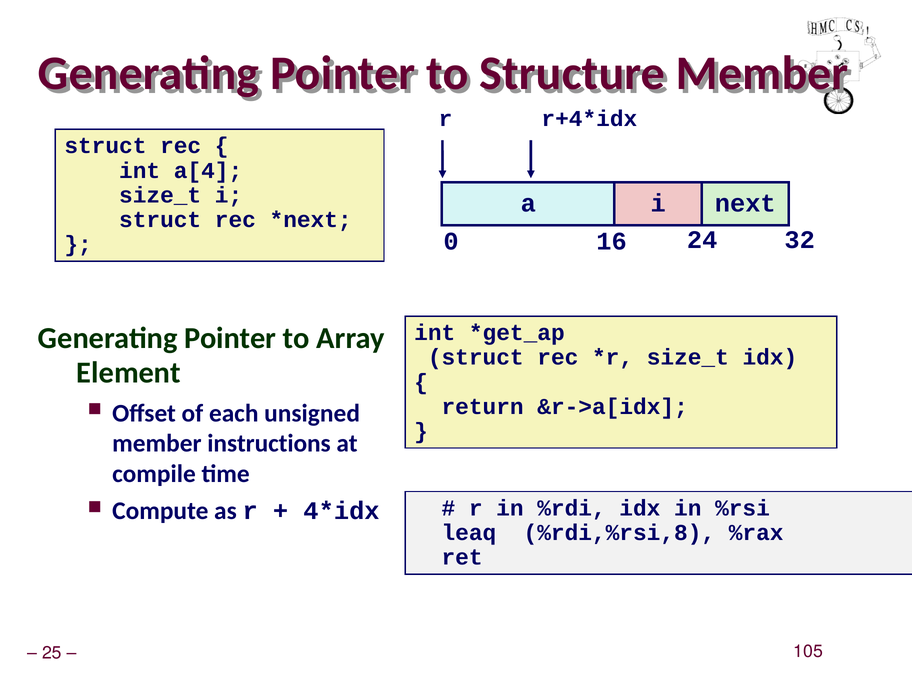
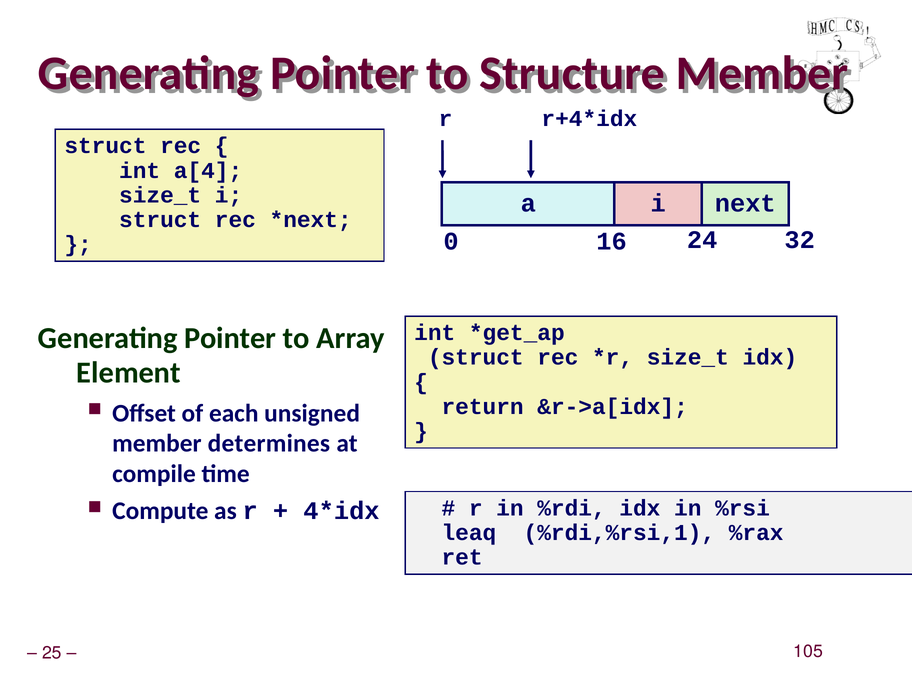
instructions: instructions -> determines
%rdi,%rsi,8: %rdi,%rsi,8 -> %rdi,%rsi,1
